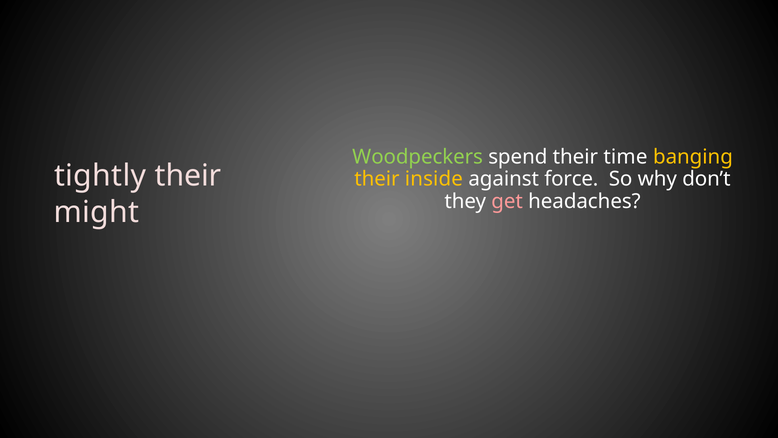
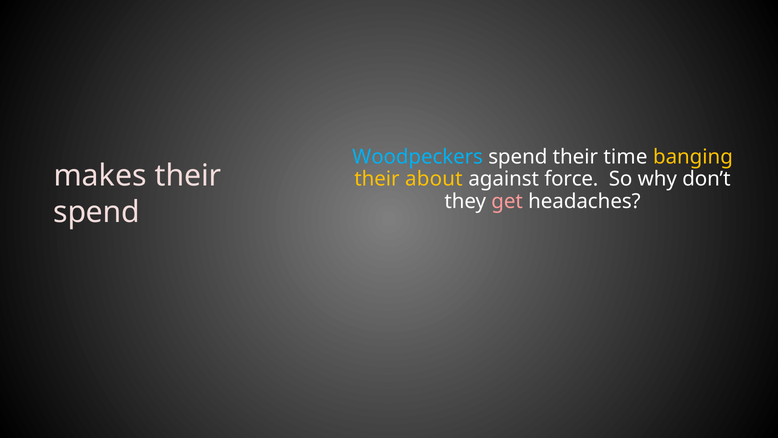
Woodpeckers colour: light green -> light blue
tightly: tightly -> makes
inside: inside -> about
might at (96, 212): might -> spend
